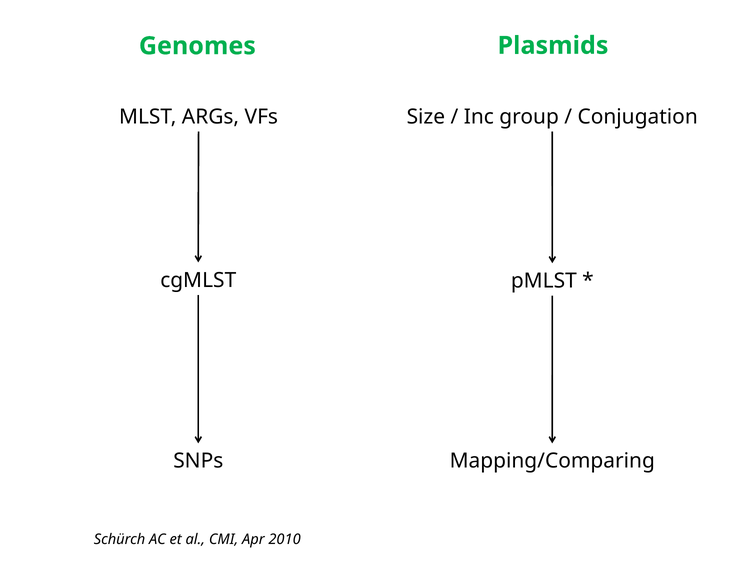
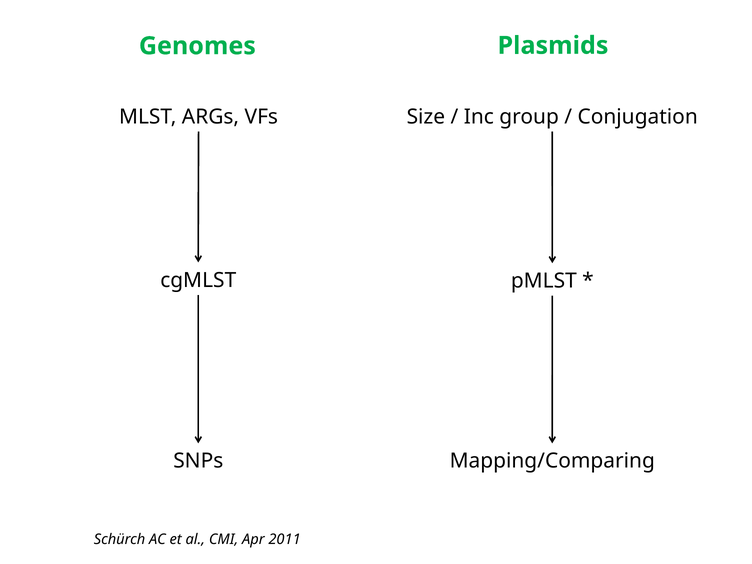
2010: 2010 -> 2011
